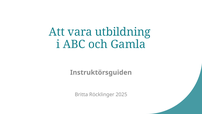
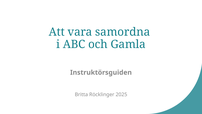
utbildning: utbildning -> samordna
